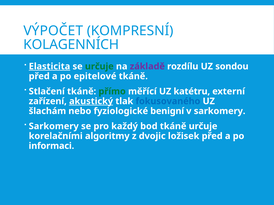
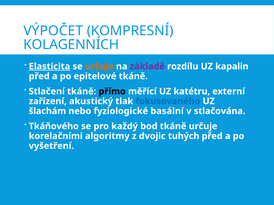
určuje at (99, 67) colour: green -> orange
sondou: sondou -> kapalin
přímo colour: green -> black
akustický underline: present -> none
benigní: benigní -> basální
v sarkomery: sarkomery -> stlačována
Sarkomery at (54, 126): Sarkomery -> Tkáňového
ložisek: ložisek -> tuhých
informaci: informaci -> vyšetření
